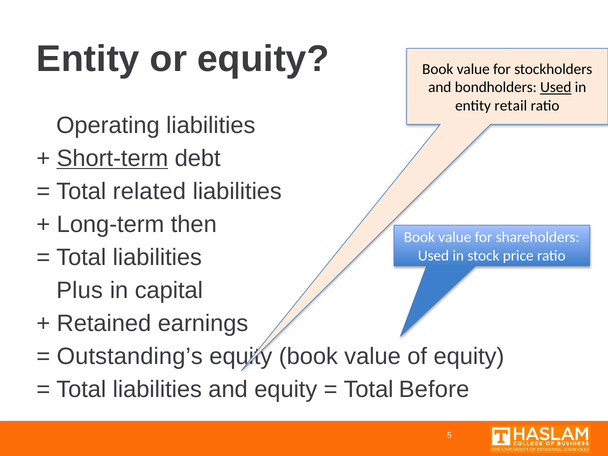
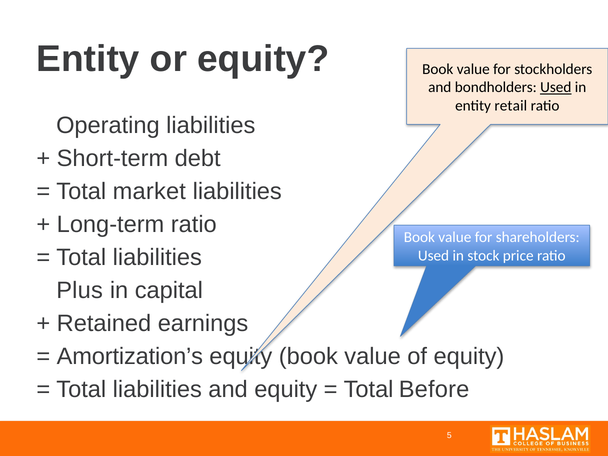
Short-term underline: present -> none
related: related -> market
Long-term then: then -> ratio
Outstanding’s: Outstanding’s -> Amortization’s
